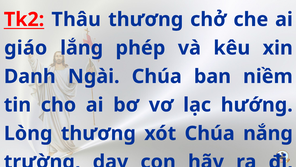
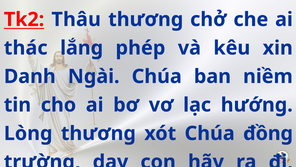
giáo: giáo -> thác
nắng: nắng -> đồng
